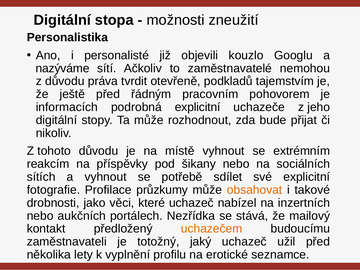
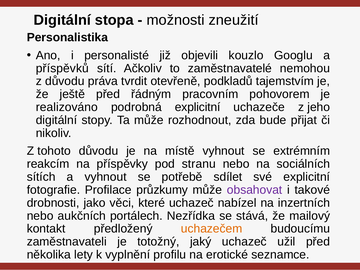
nazýváme: nazýváme -> příspěvků
informacích: informacích -> realizováno
šikany: šikany -> stranu
obsahovat colour: orange -> purple
